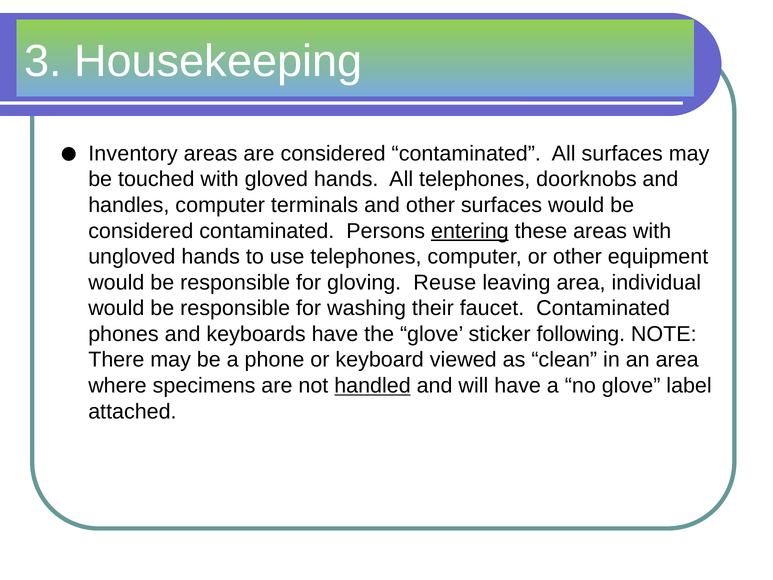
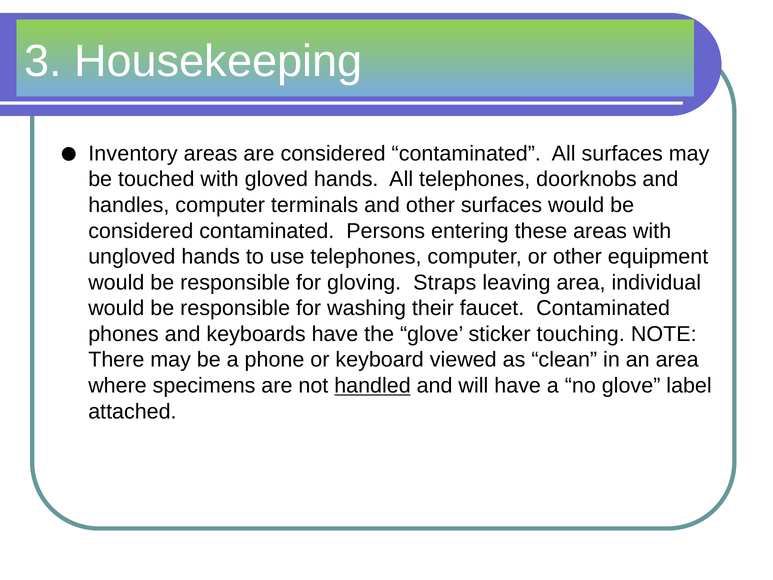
entering underline: present -> none
Reuse: Reuse -> Straps
following: following -> touching
